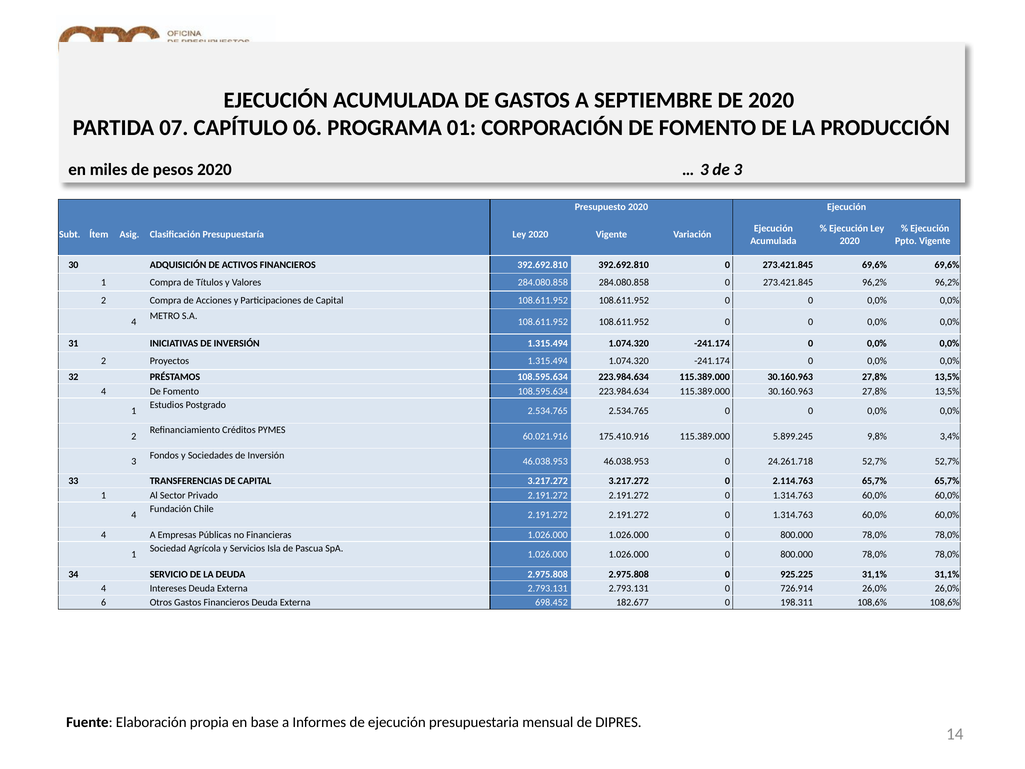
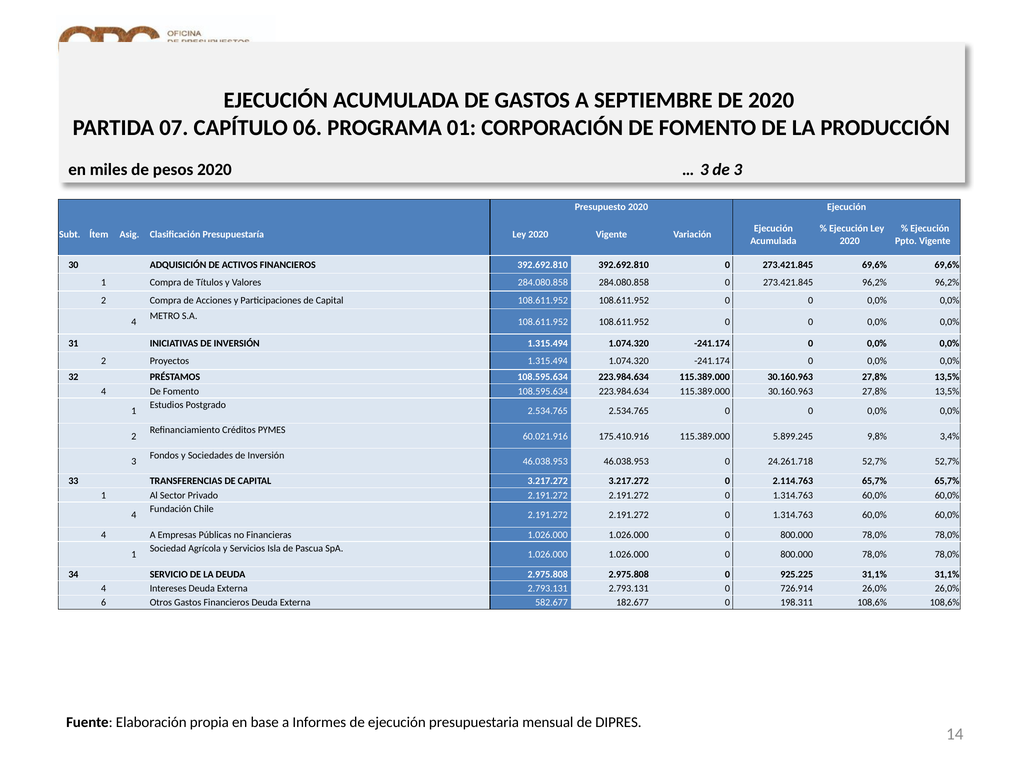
698.452: 698.452 -> 582.677
